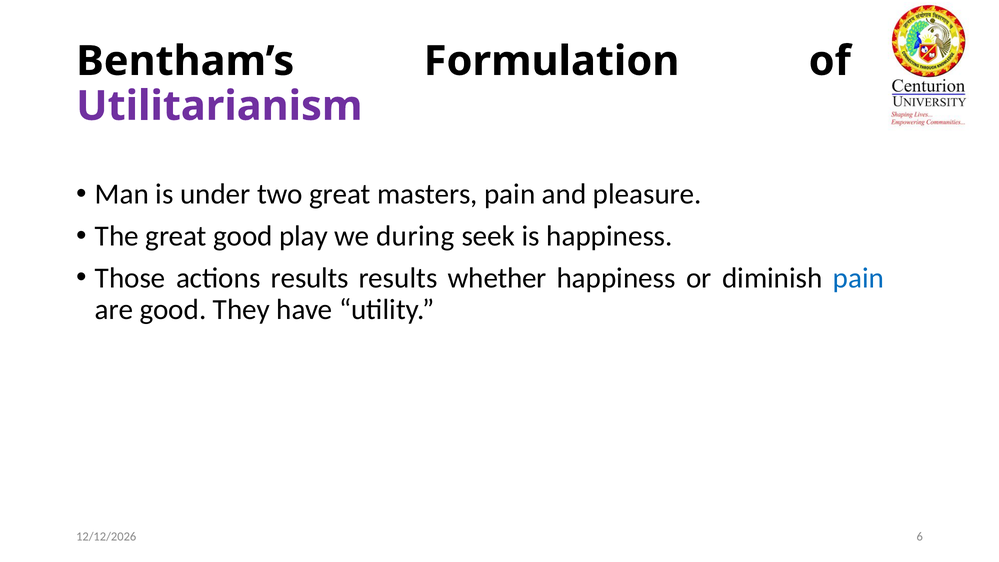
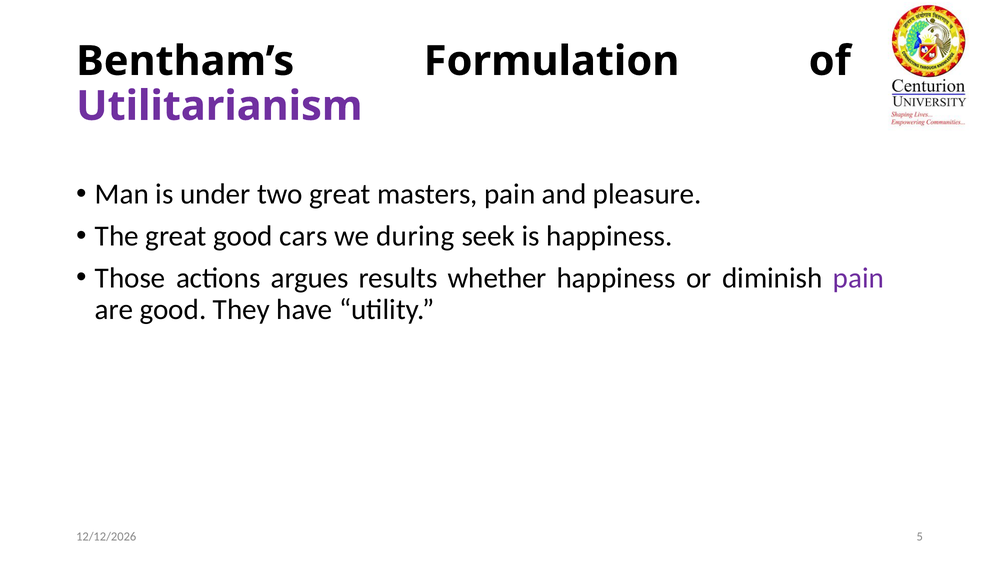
play: play -> cars
actions results: results -> argues
pain at (859, 278) colour: blue -> purple
6: 6 -> 5
